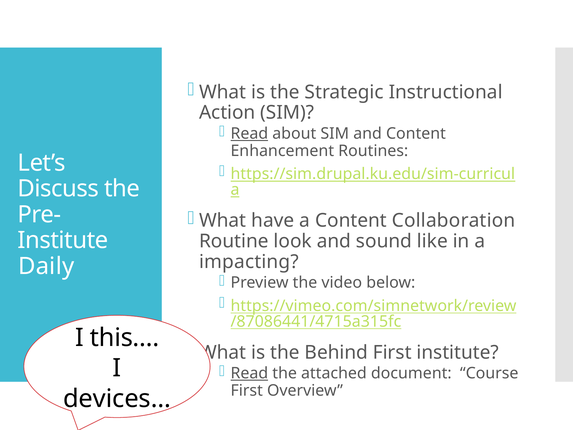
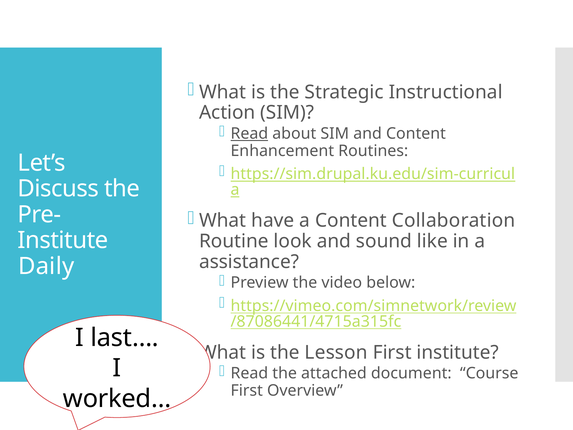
impacting: impacting -> assistance
this…: this… -> last…
Behind: Behind -> Lesson
Read at (249, 373) underline: present -> none
devices…: devices… -> worked…
